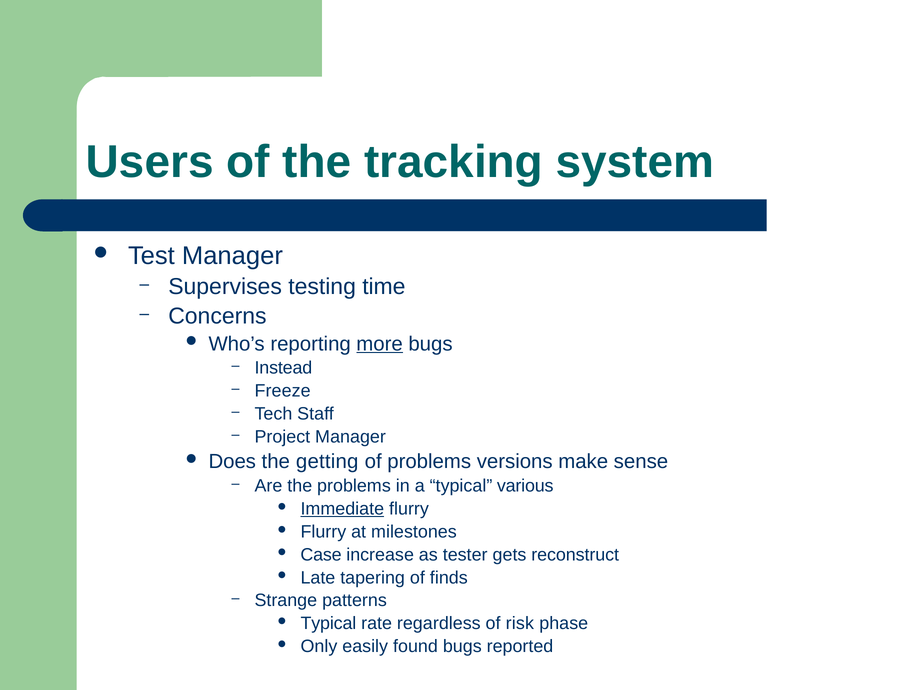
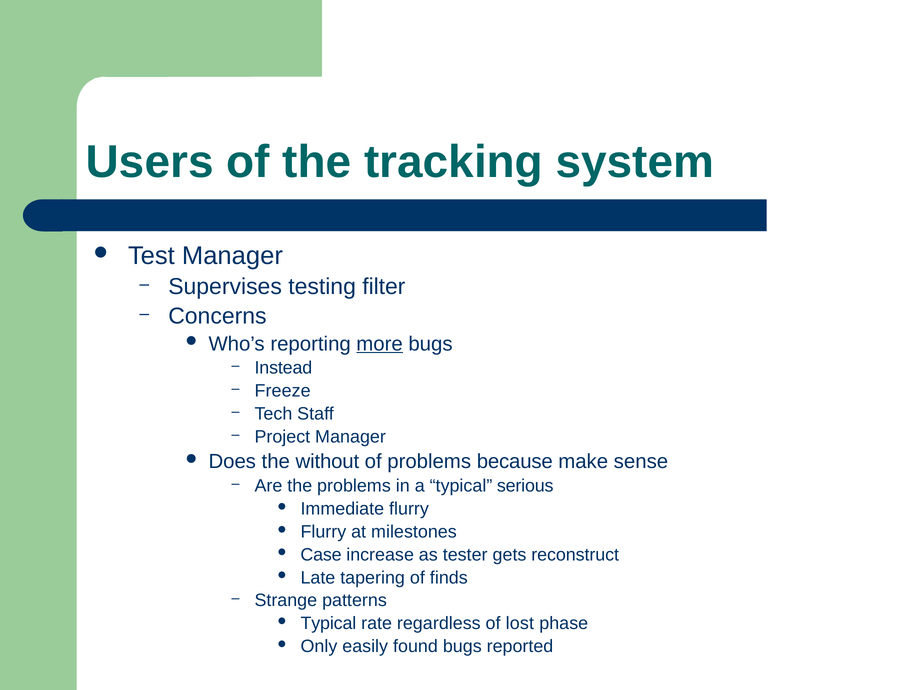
time: time -> filter
getting: getting -> without
versions: versions -> because
various: various -> serious
Immediate underline: present -> none
risk: risk -> lost
